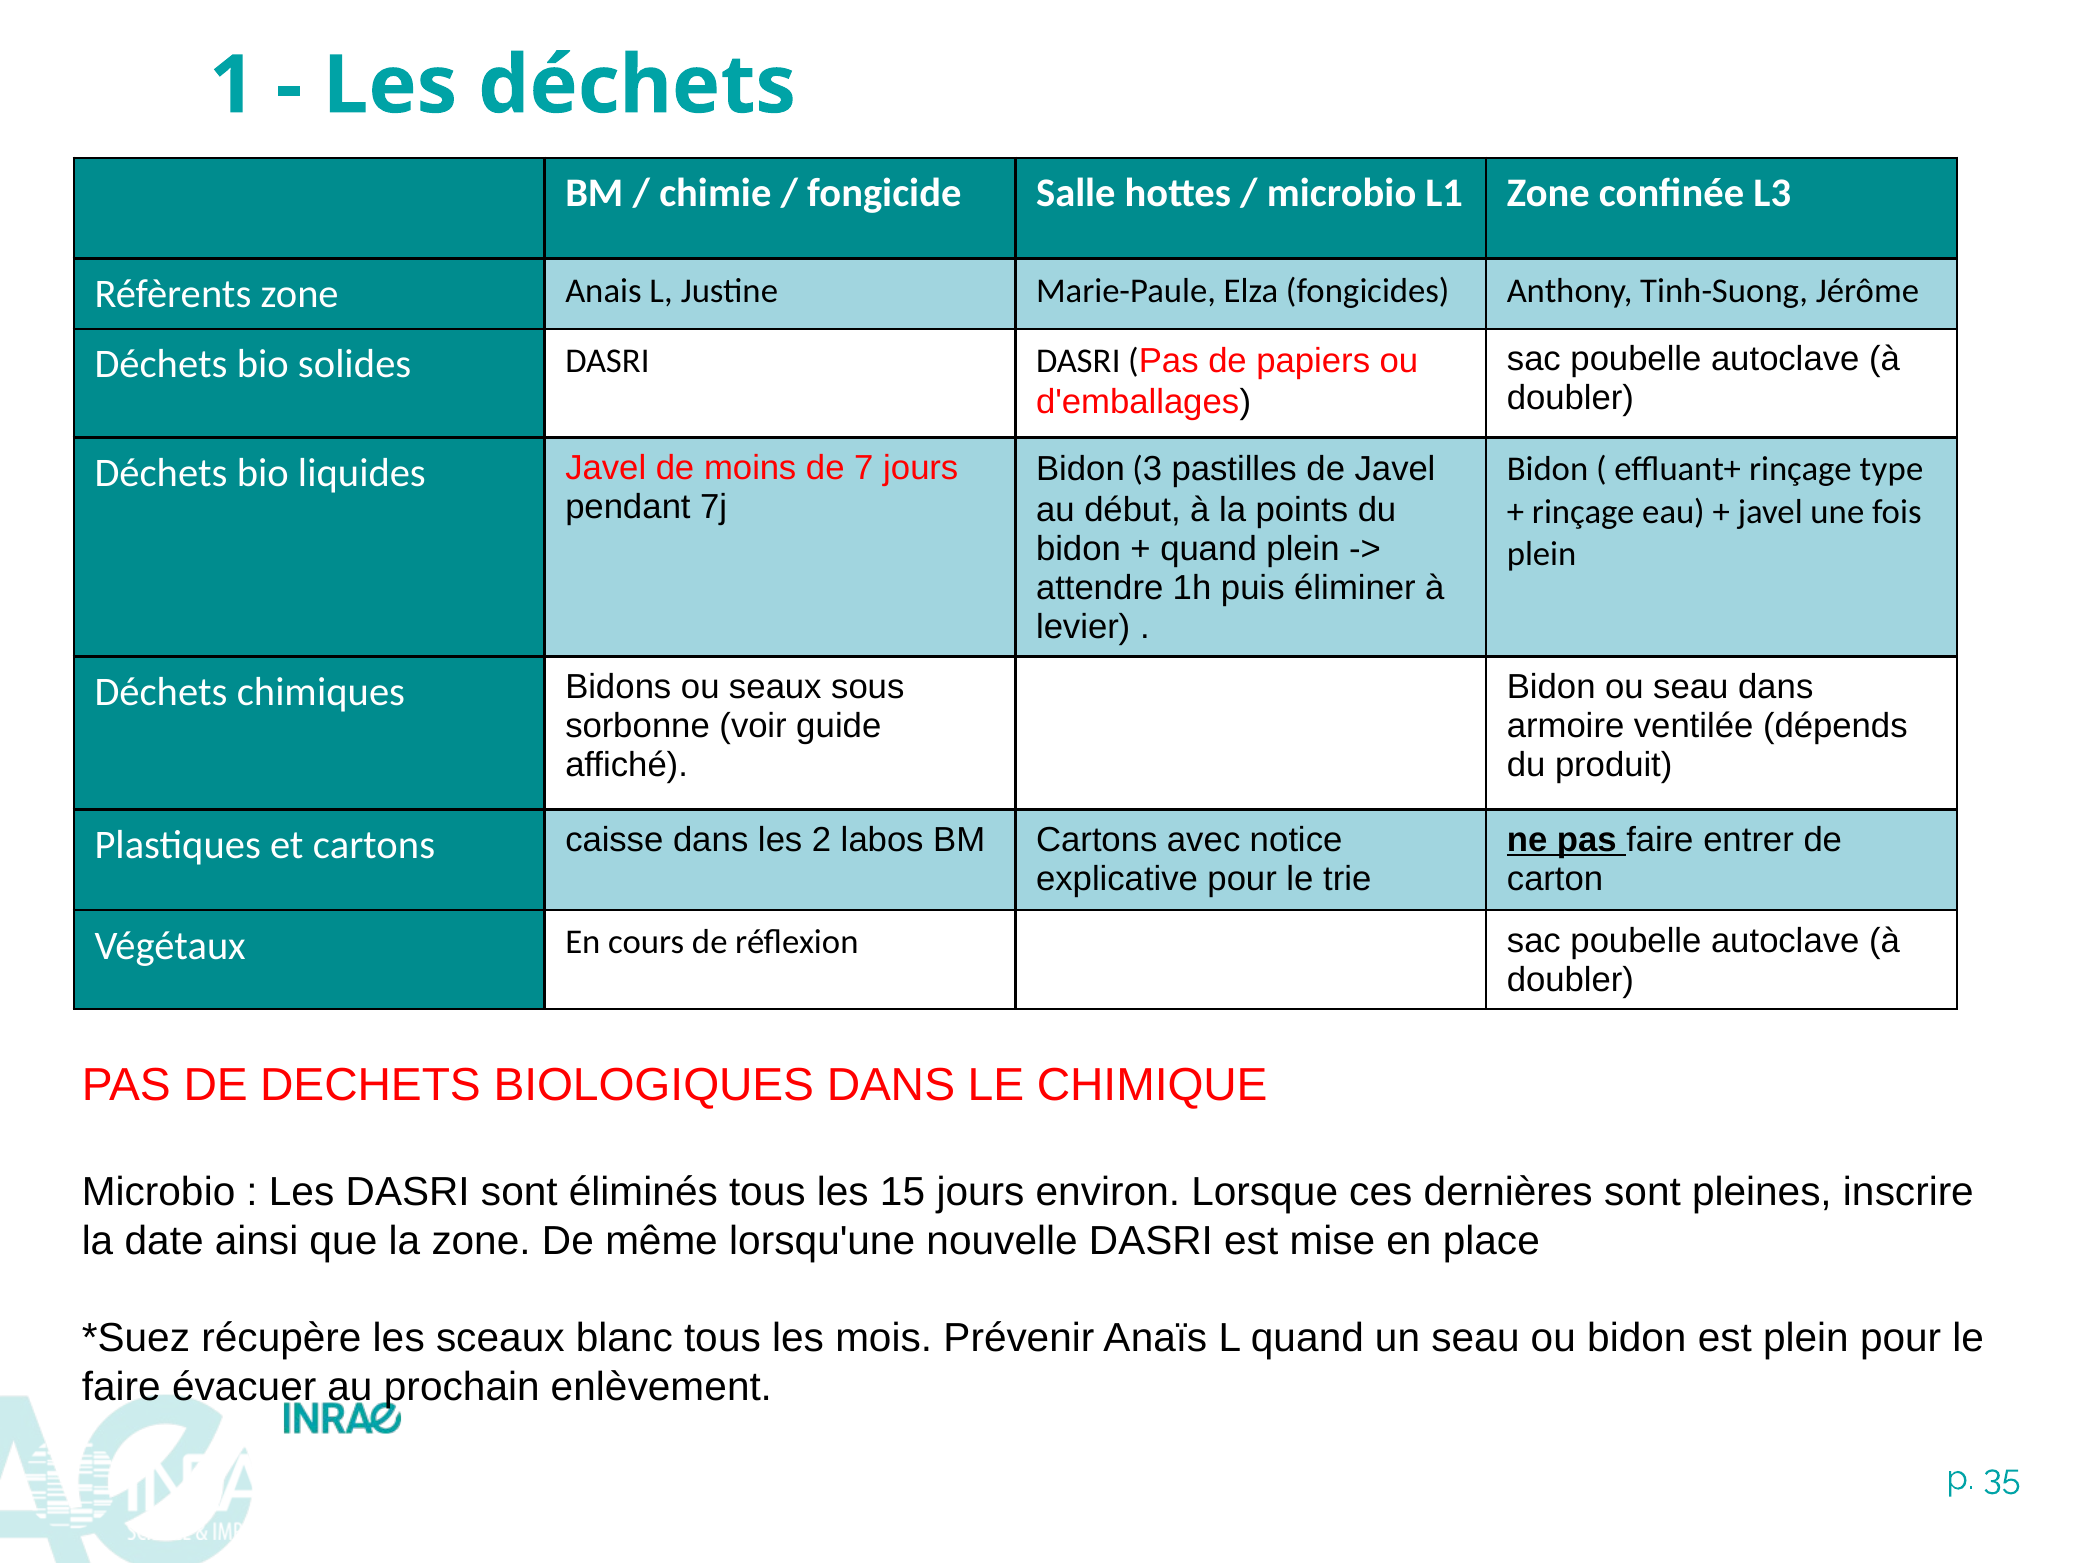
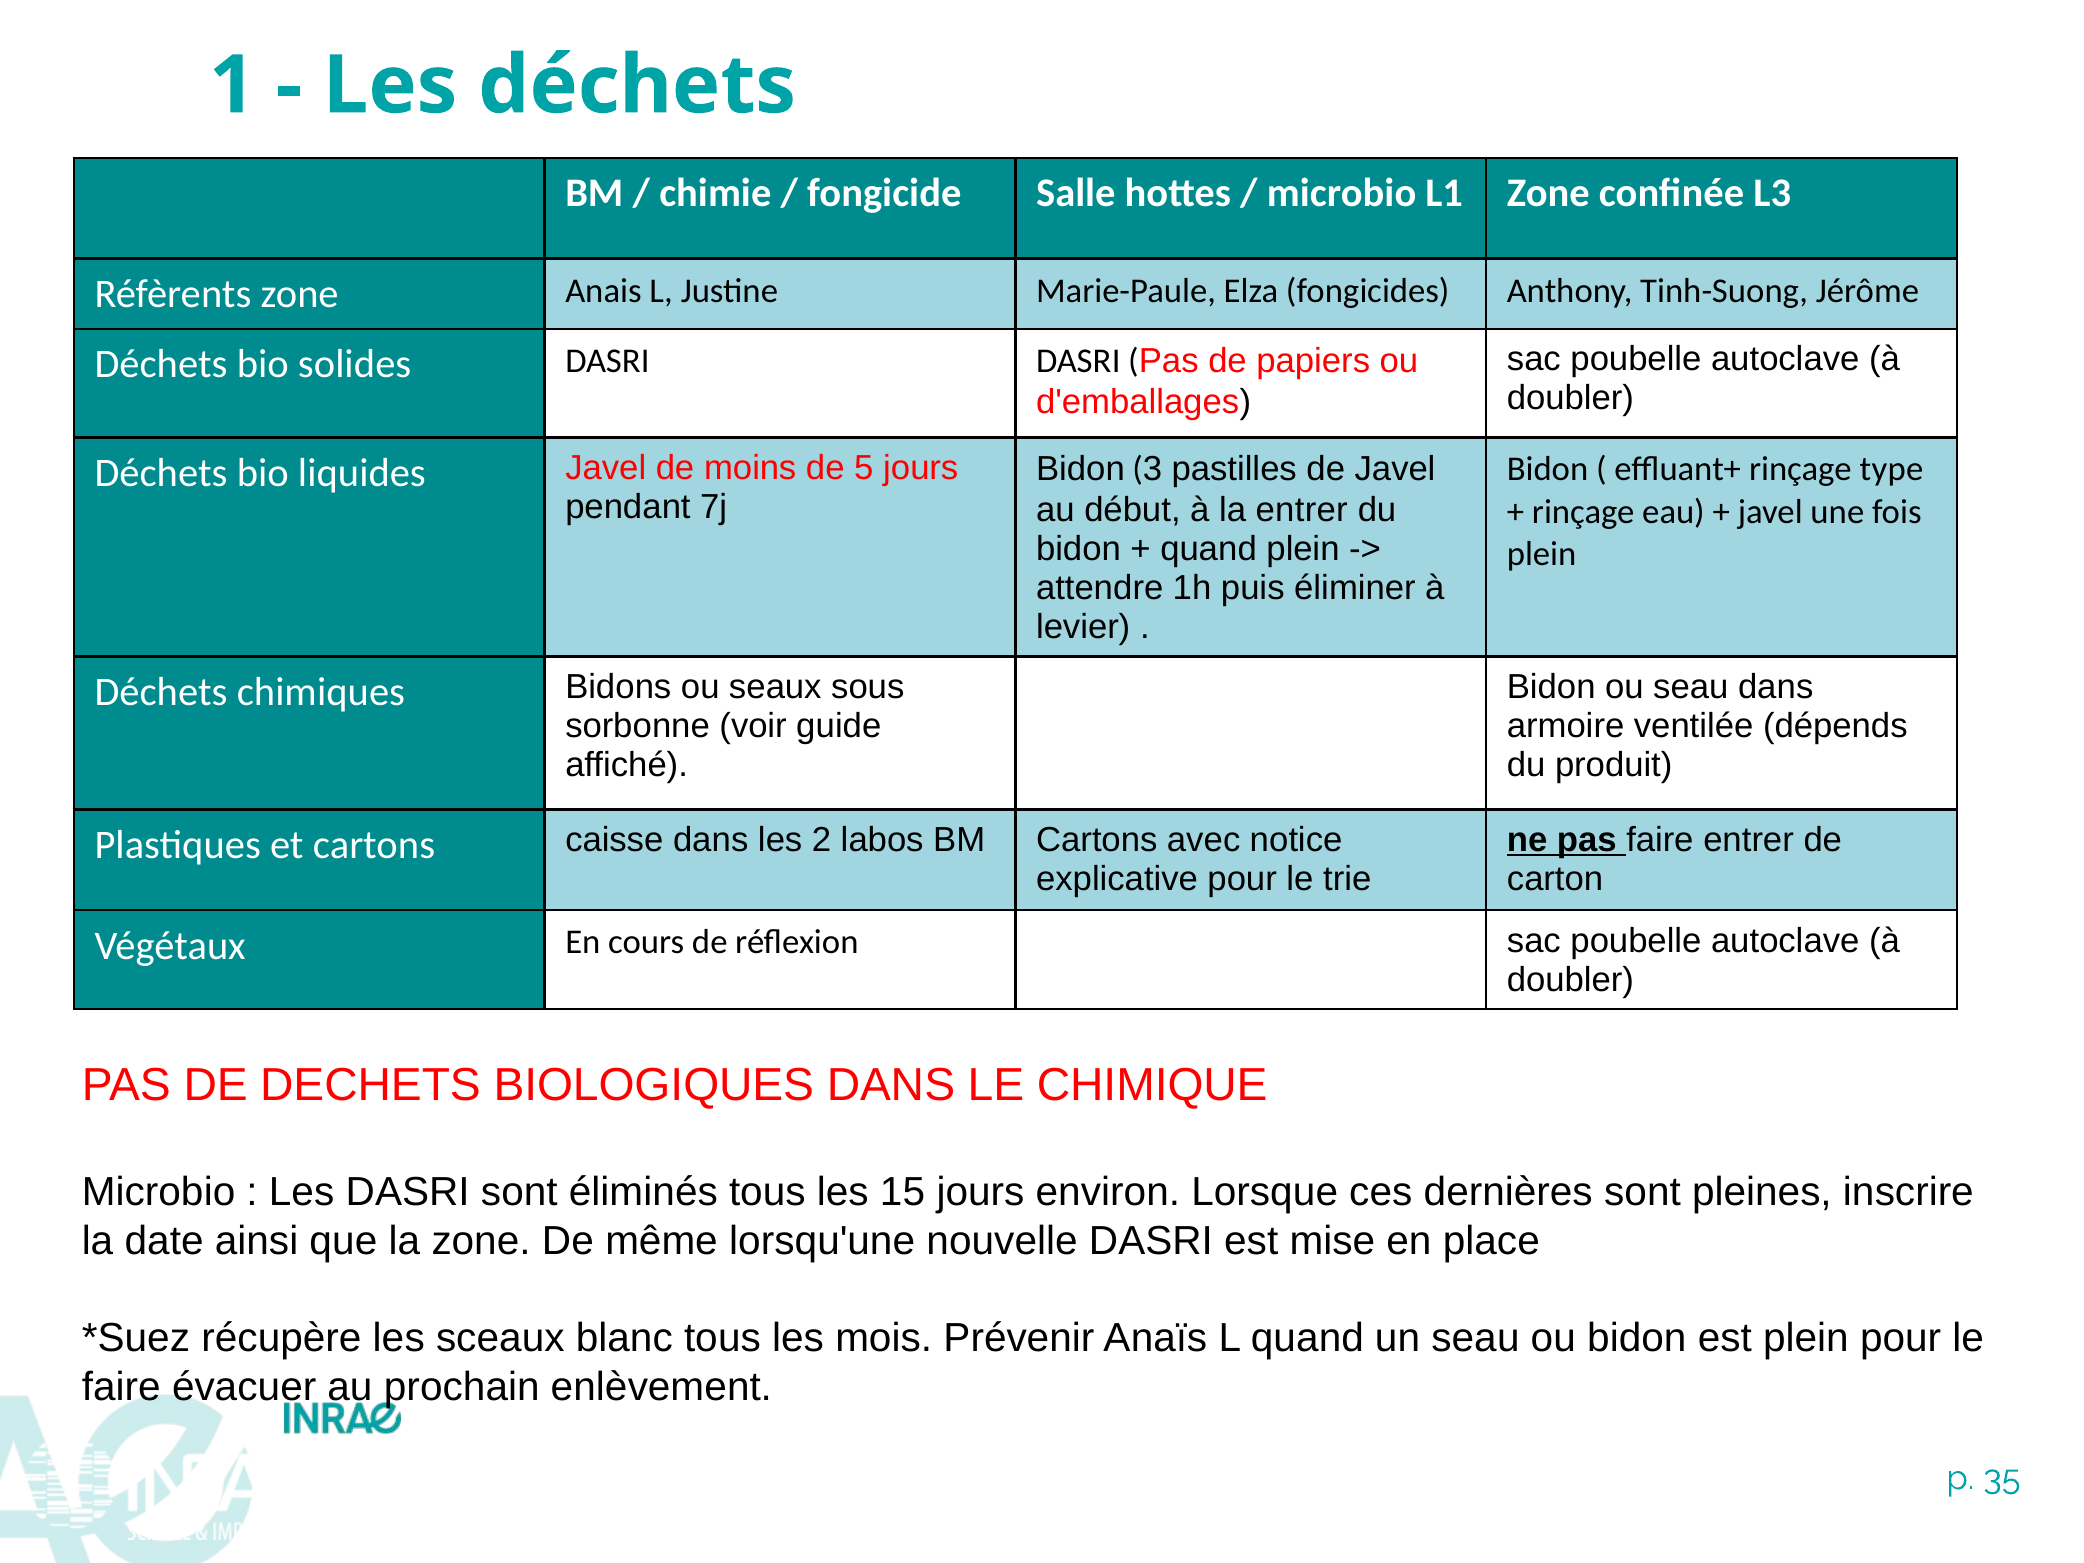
7: 7 -> 5
la points: points -> entrer
